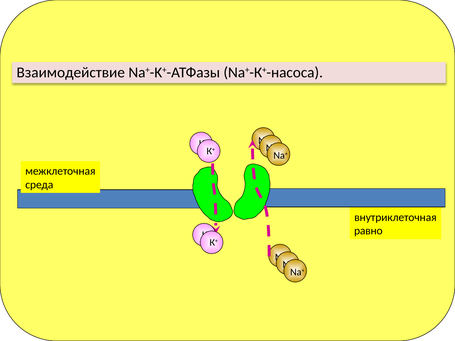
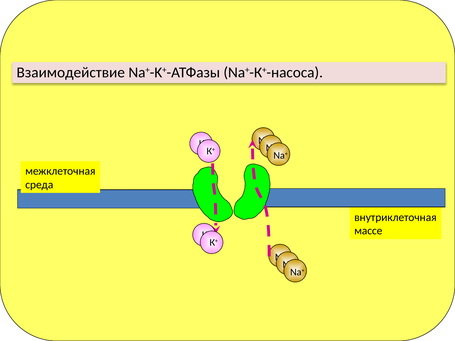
равно: равно -> массе
